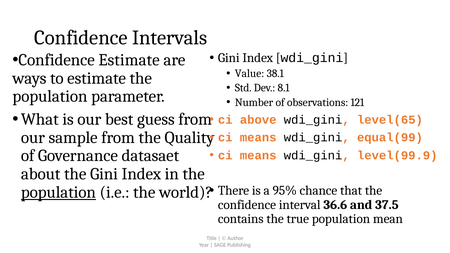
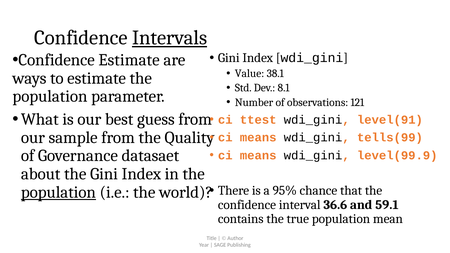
Intervals underline: none -> present
above: above -> ttest
level(65: level(65 -> level(91
equal(99: equal(99 -> tells(99
37.5: 37.5 -> 59.1
